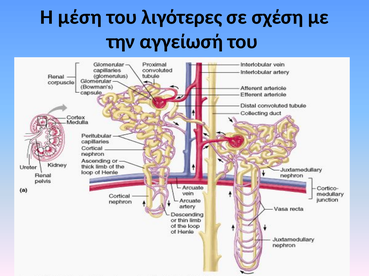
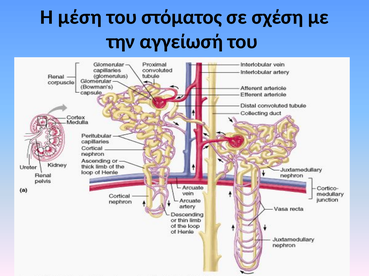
λιγότερες: λιγότερες -> στόματος
